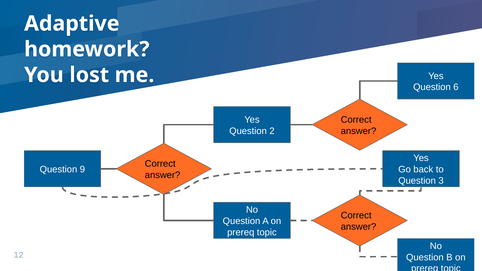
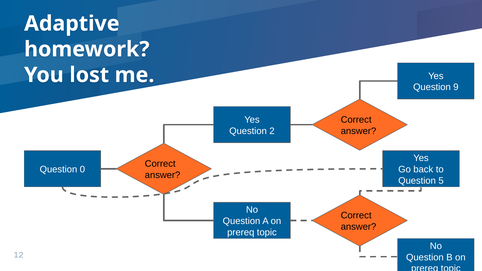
6: 6 -> 9
9: 9 -> 0
3: 3 -> 5
